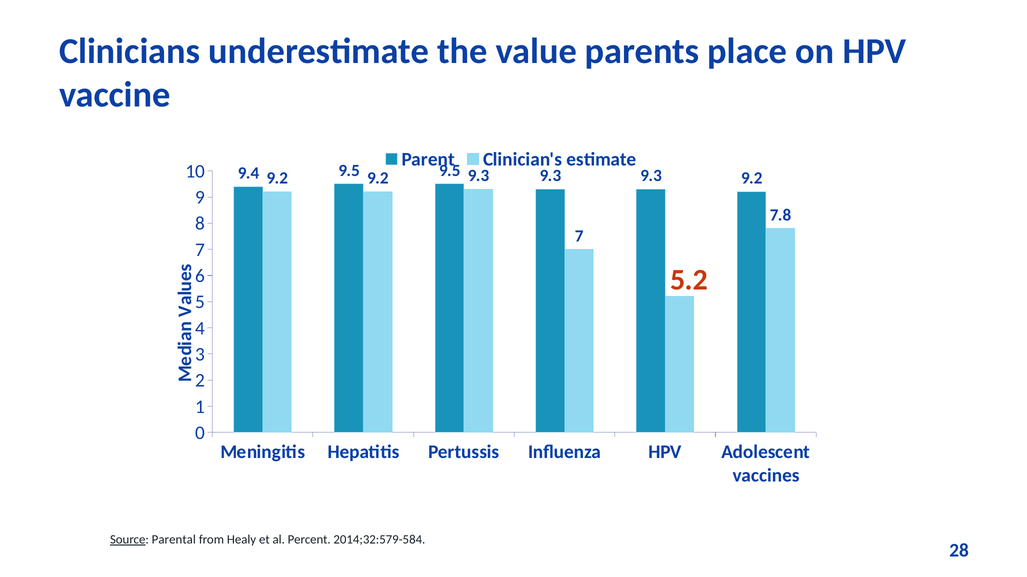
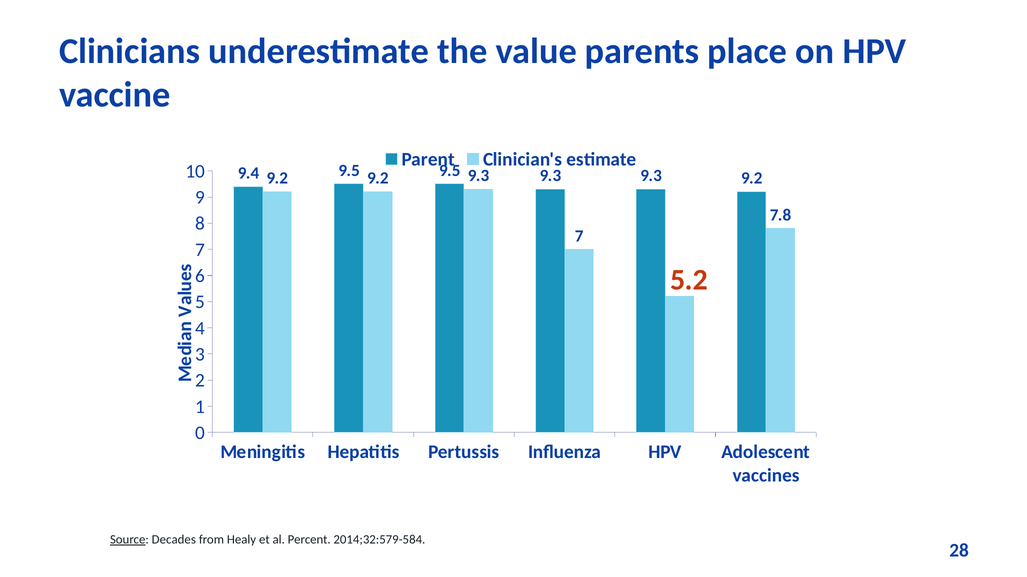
Parental: Parental -> Decades
